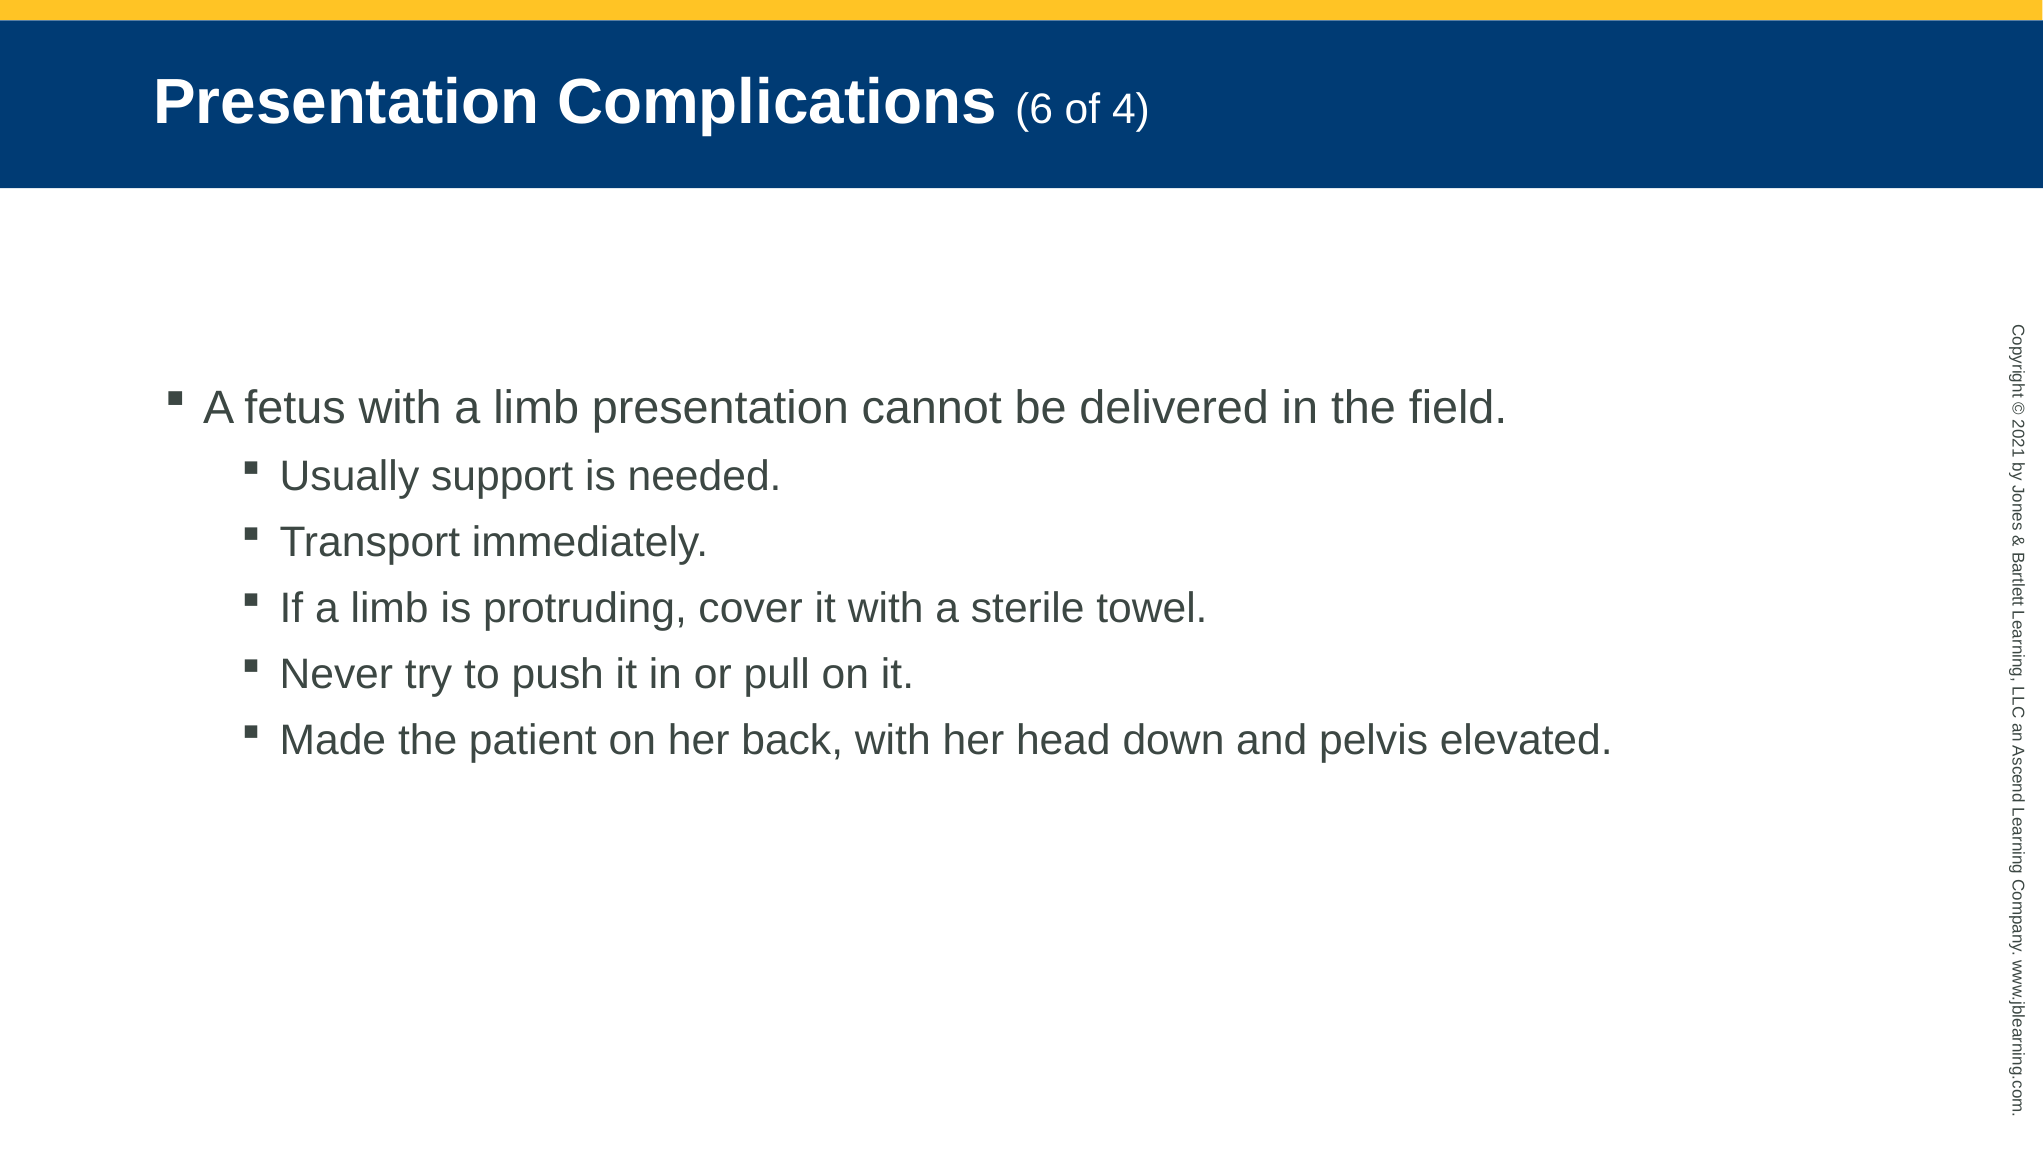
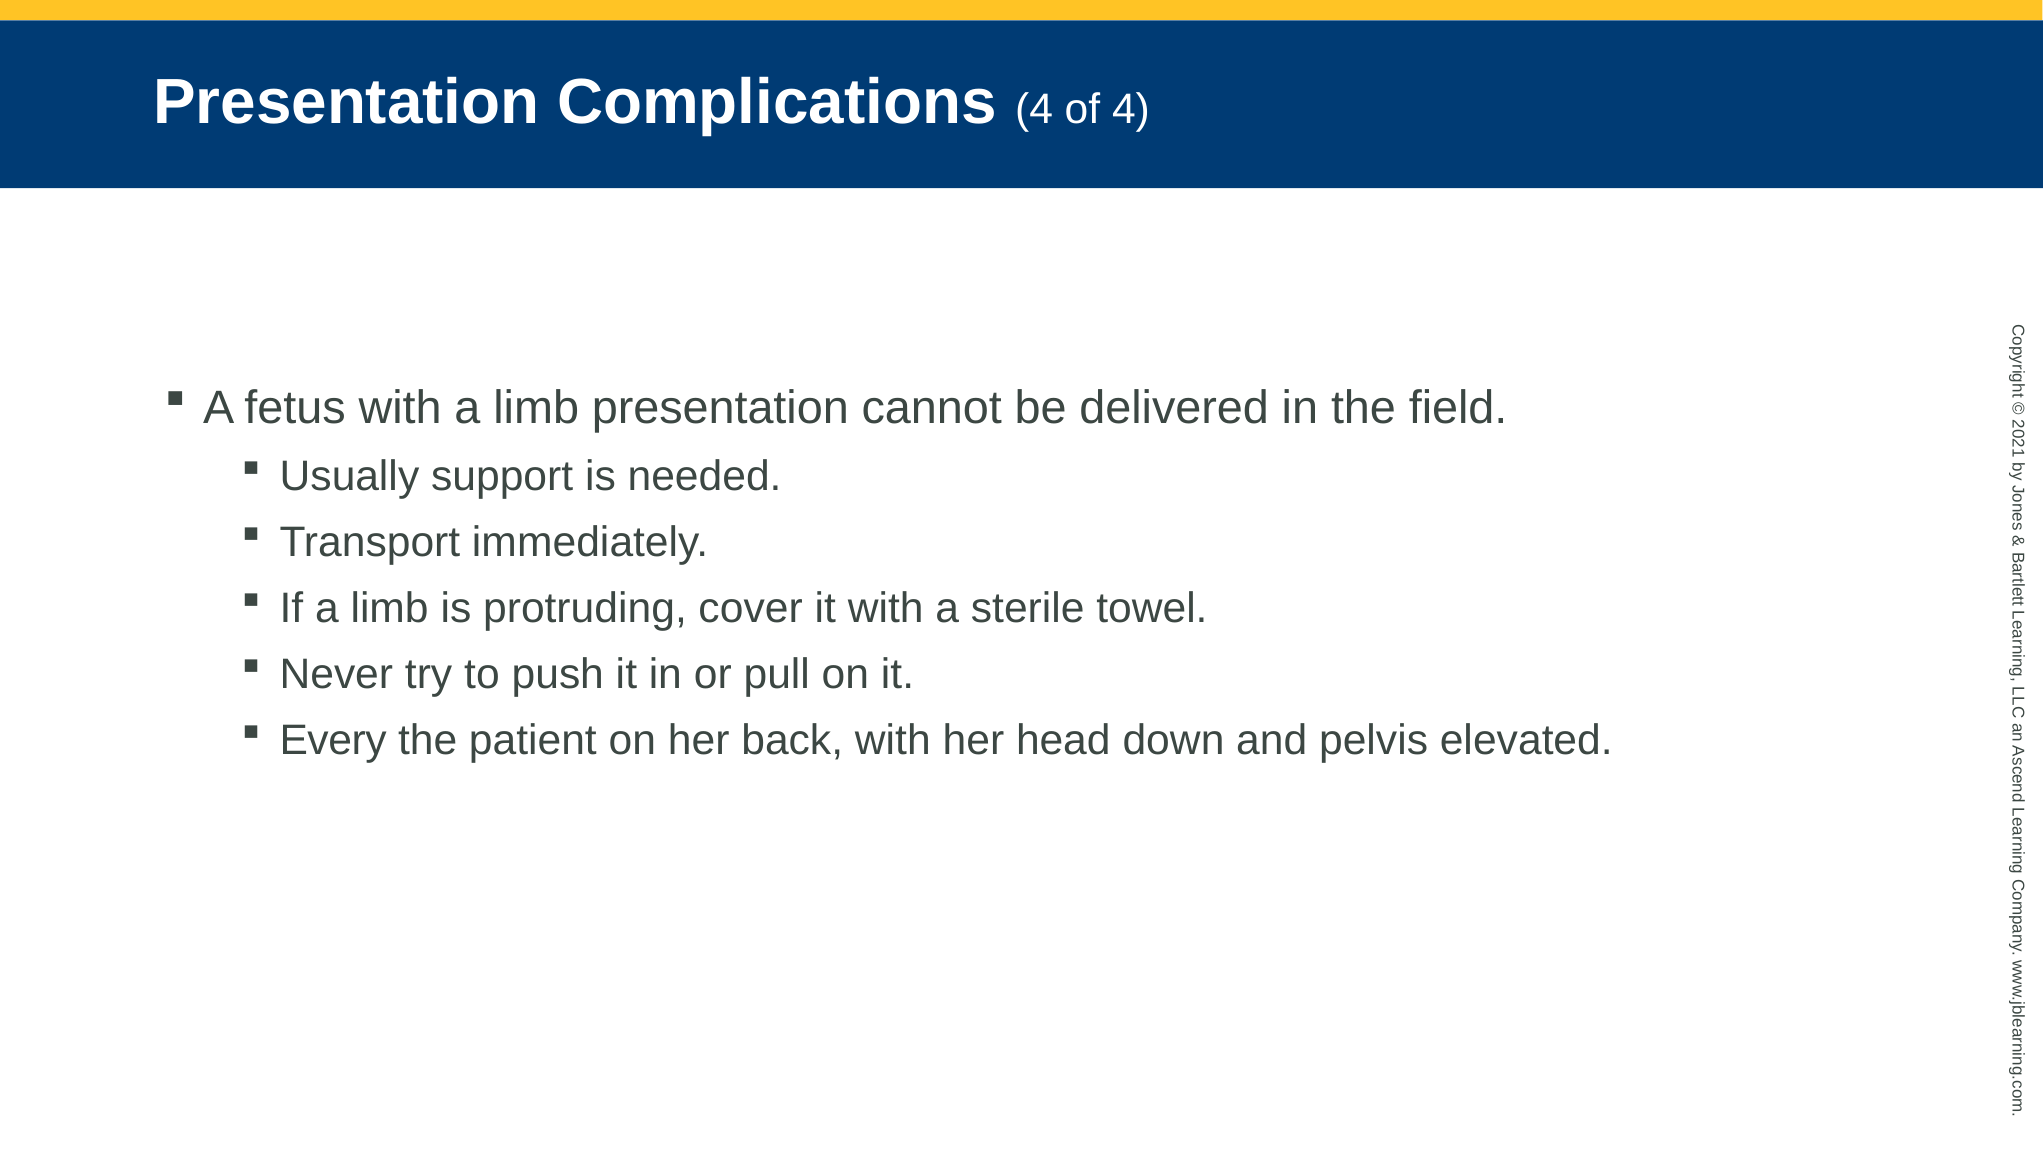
Complications 6: 6 -> 4
Made: Made -> Every
